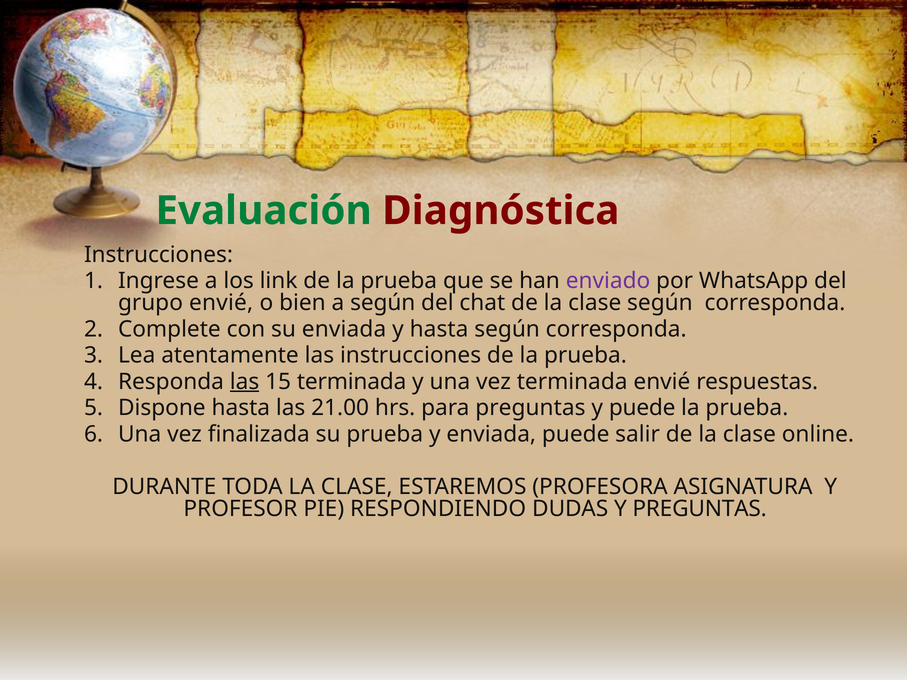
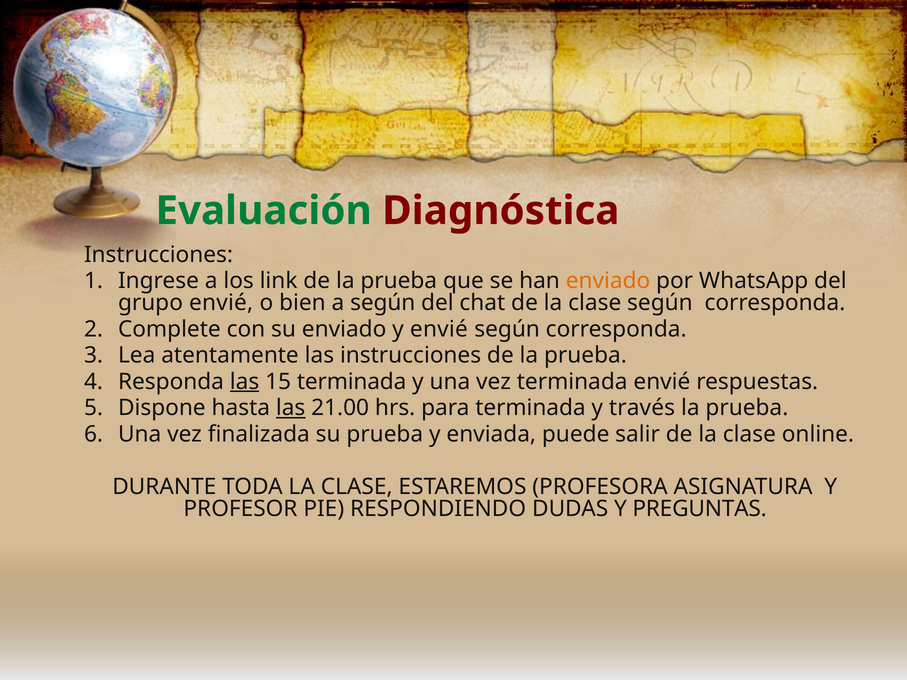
enviado at (608, 281) colour: purple -> orange
su enviada: enviada -> enviado
y hasta: hasta -> envié
las at (291, 408) underline: none -> present
para preguntas: preguntas -> terminada
y puede: puede -> través
